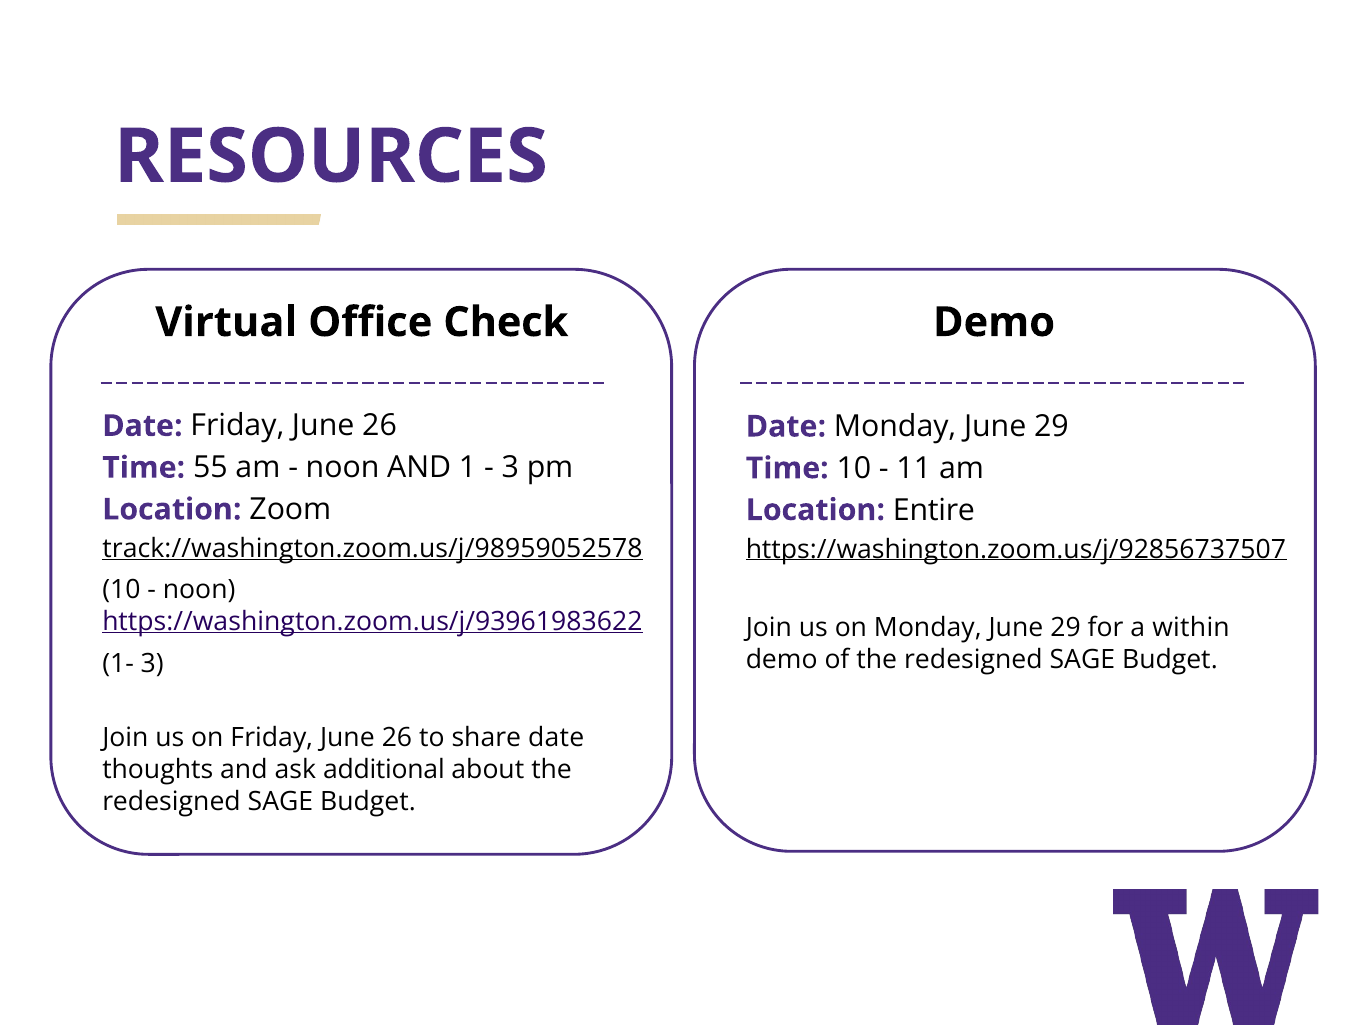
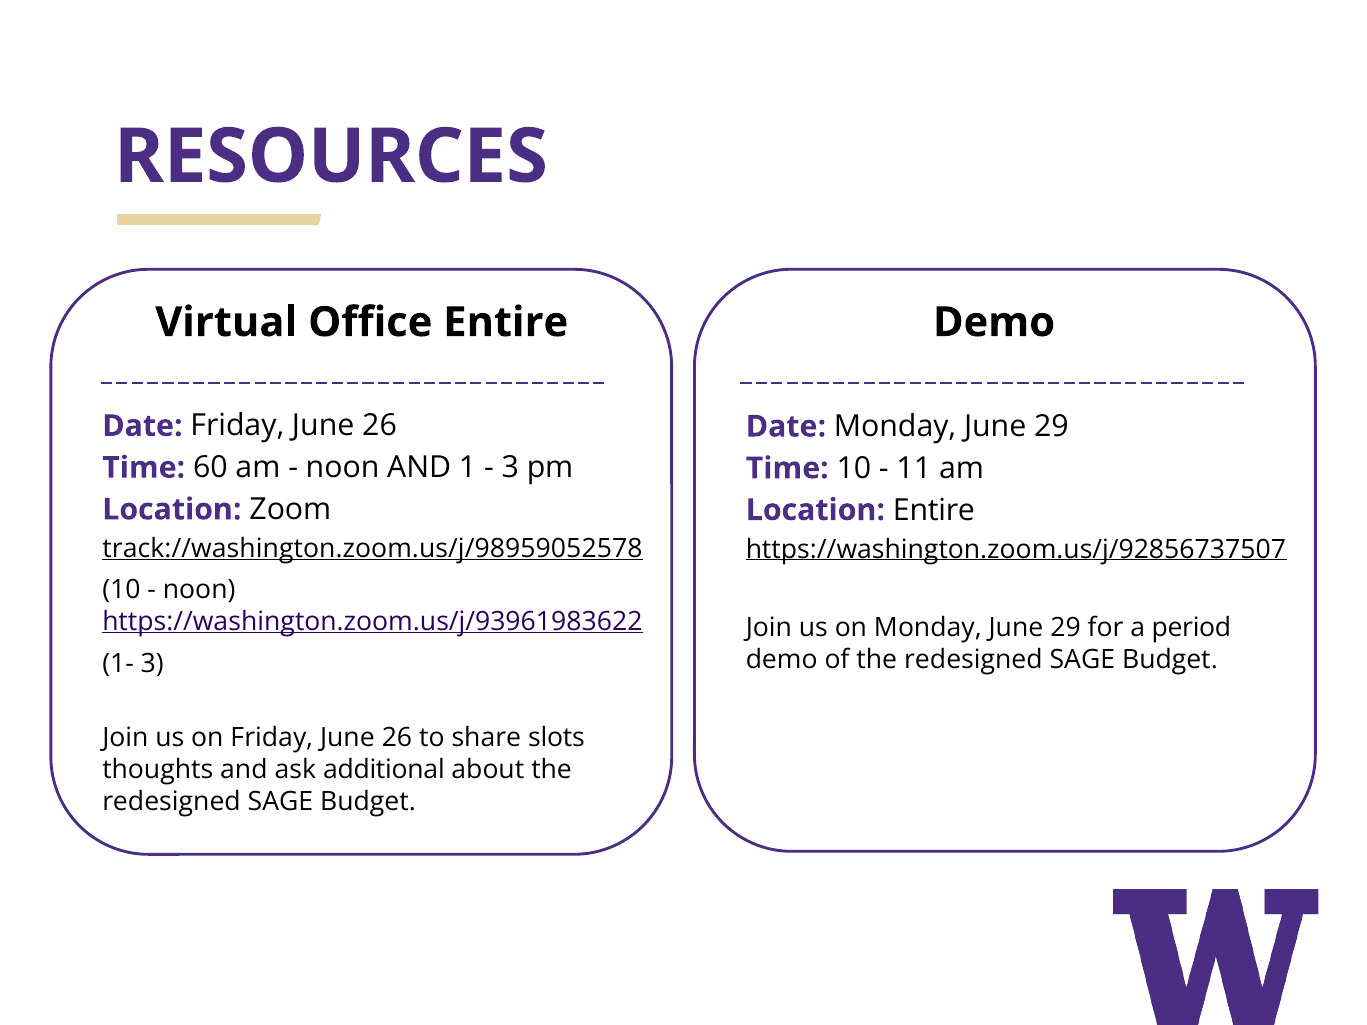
Office Check: Check -> Entire
55: 55 -> 60
within: within -> period
share date: date -> slots
